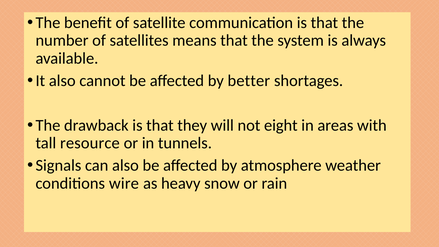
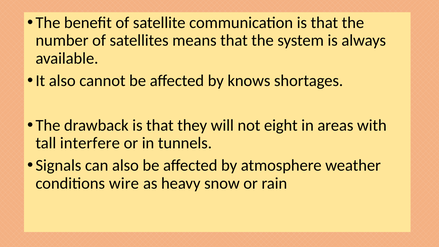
better: better -> knows
resource: resource -> interfere
